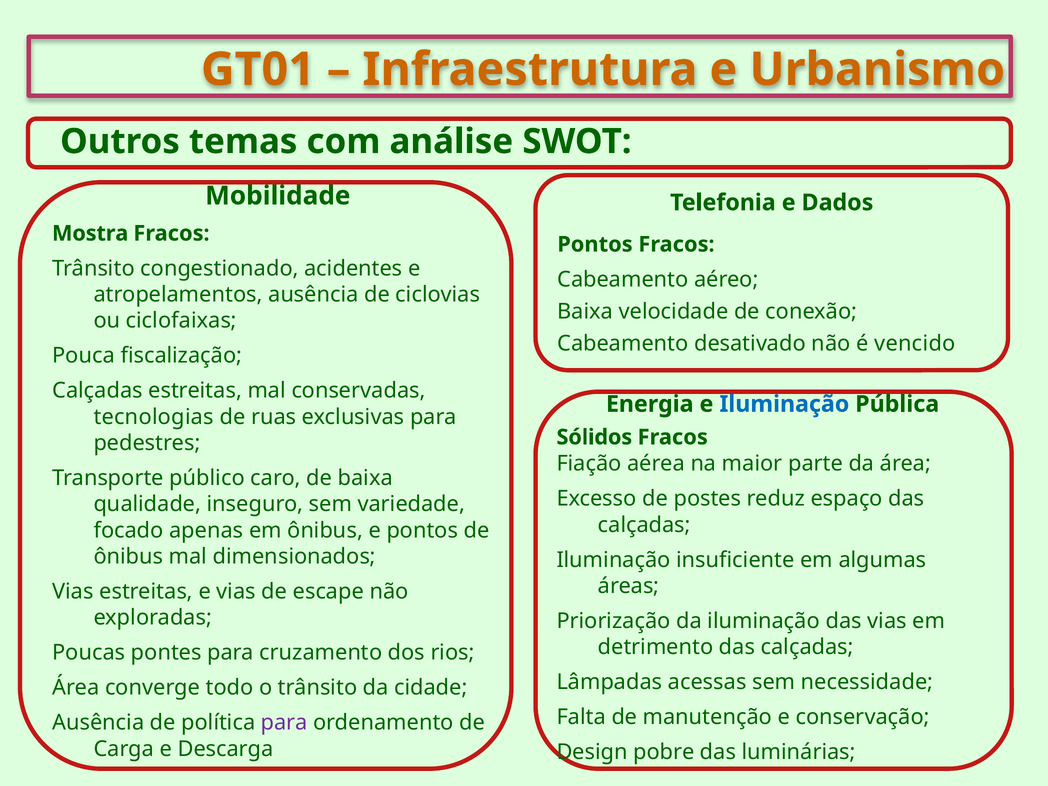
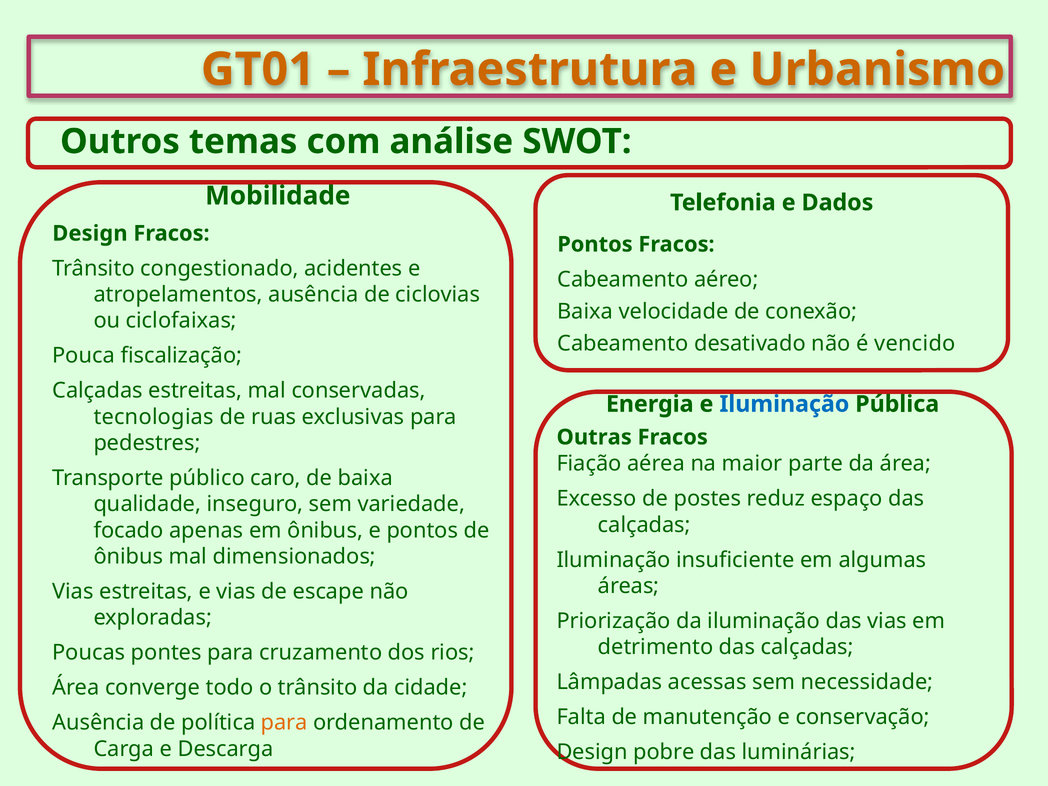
Mostra at (90, 233): Mostra -> Design
Sólidos: Sólidos -> Outras
para at (284, 723) colour: purple -> orange
